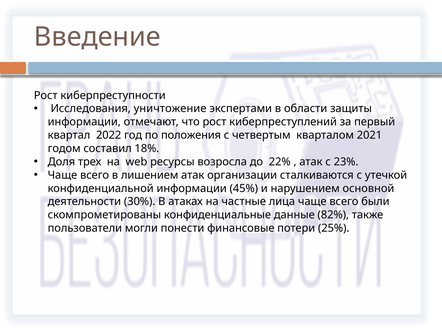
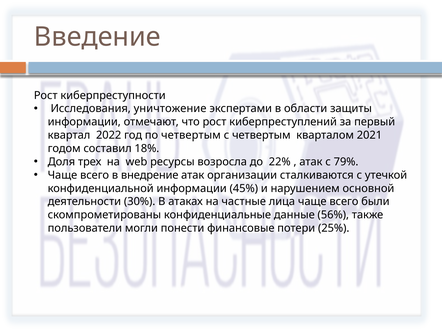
по положения: положения -> четвертым
23%: 23% -> 79%
лишением: лишением -> внедрение
82%: 82% -> 56%
